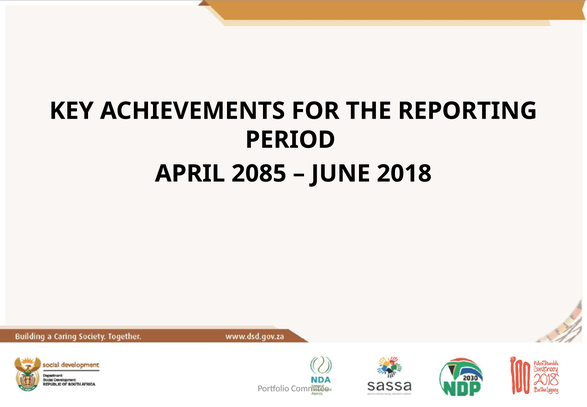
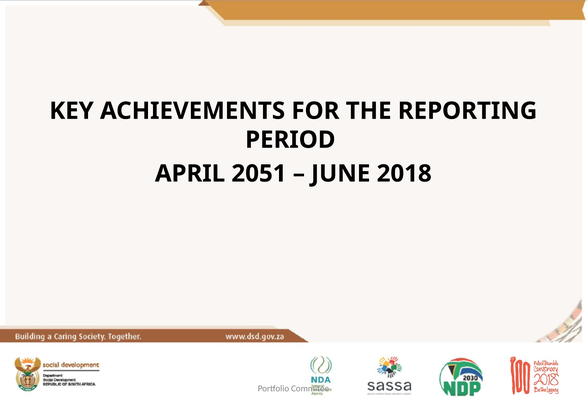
2085: 2085 -> 2051
